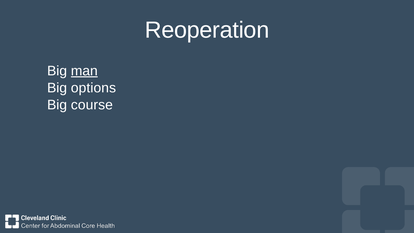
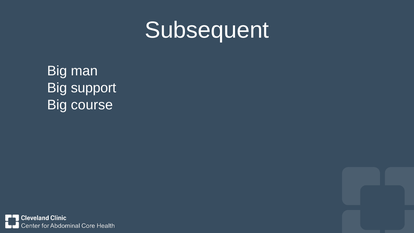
Reoperation: Reoperation -> Subsequent
man underline: present -> none
options: options -> support
